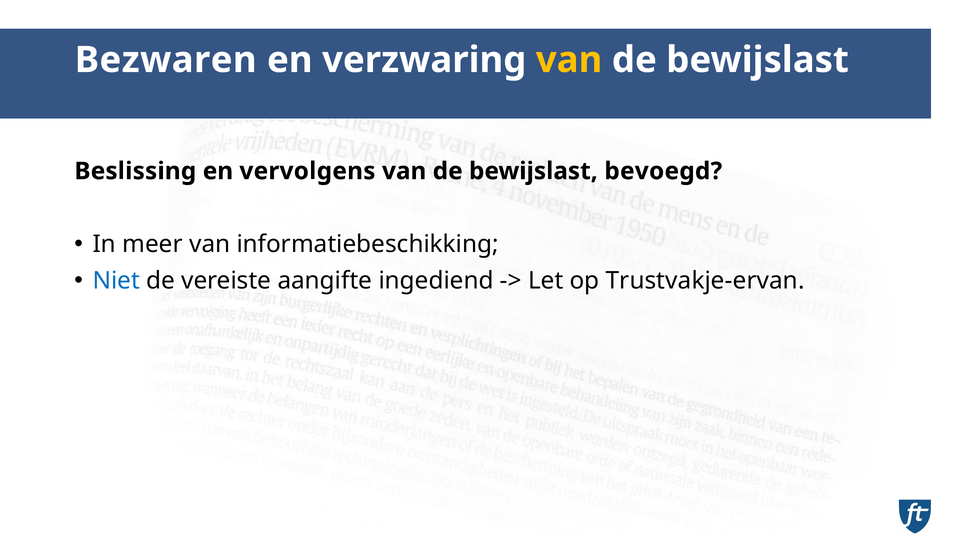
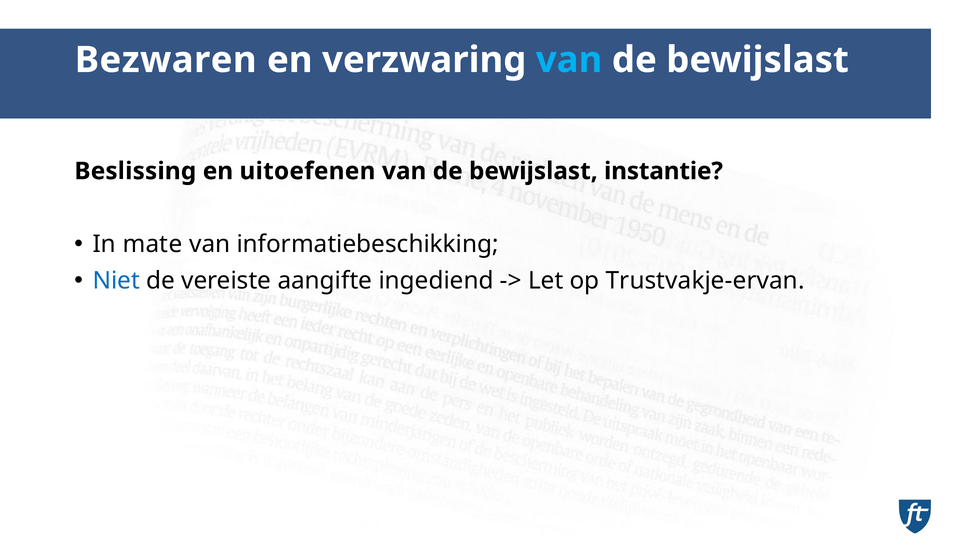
van at (569, 60) colour: yellow -> light blue
vervolgens: vervolgens -> uitoefenen
bevoegd: bevoegd -> instantie
meer: meer -> mate
